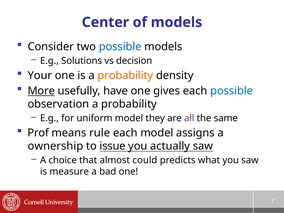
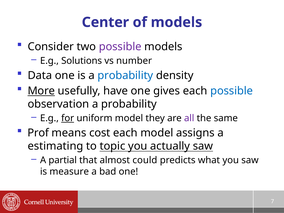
possible at (120, 47) colour: blue -> purple
decision: decision -> number
Your: Your -> Data
probability at (125, 75) colour: orange -> blue
for underline: none -> present
rule: rule -> cost
ownership: ownership -> estimating
issue: issue -> topic
choice: choice -> partial
